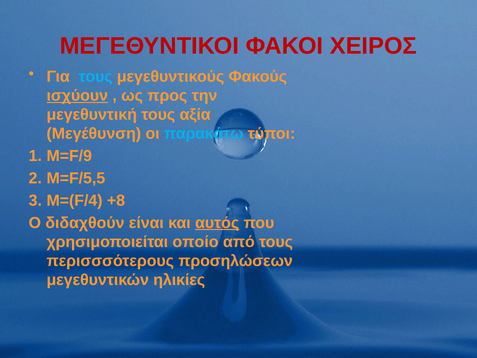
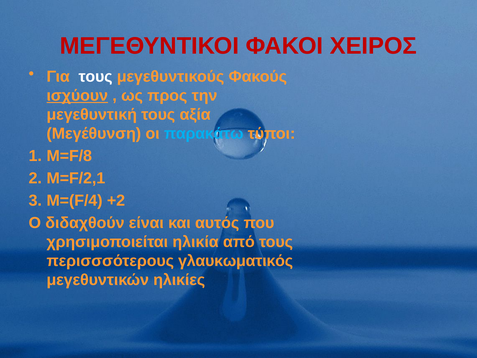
τους at (96, 76) colour: light blue -> white
M=F/9: M=F/9 -> M=F/8
M=F/5,5: M=F/5,5 -> M=F/2,1
+8: +8 -> +2
αυτός underline: present -> none
οποίο: οποίο -> ηλικία
προσηλώσεων: προσηλώσεων -> γλαυκωματικός
